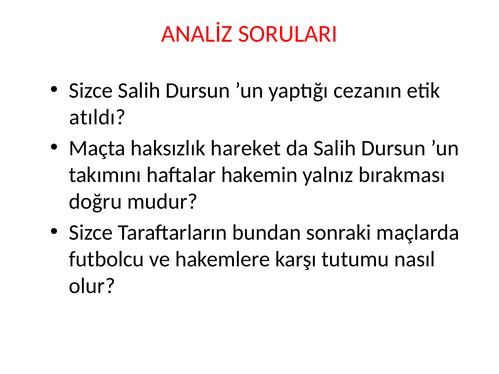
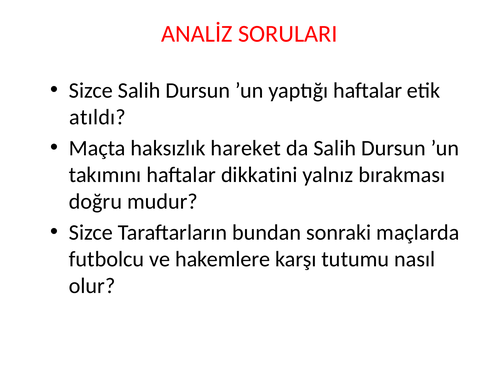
yaptığı cezanın: cezanın -> haftalar
hakemin: hakemin -> dikkatini
